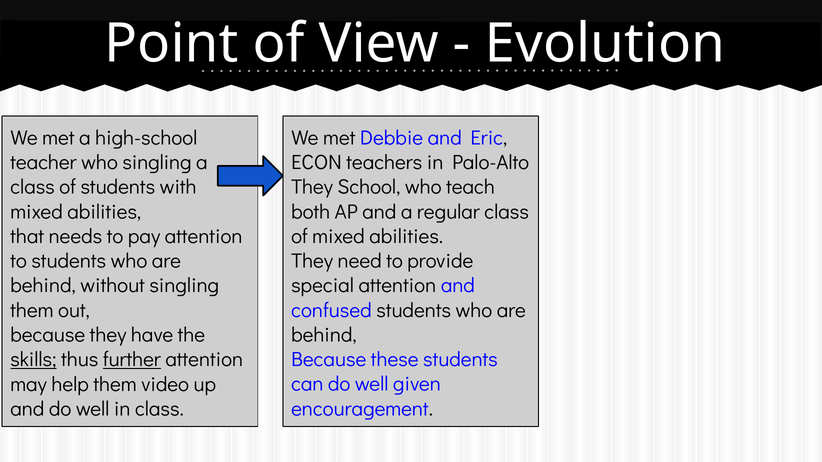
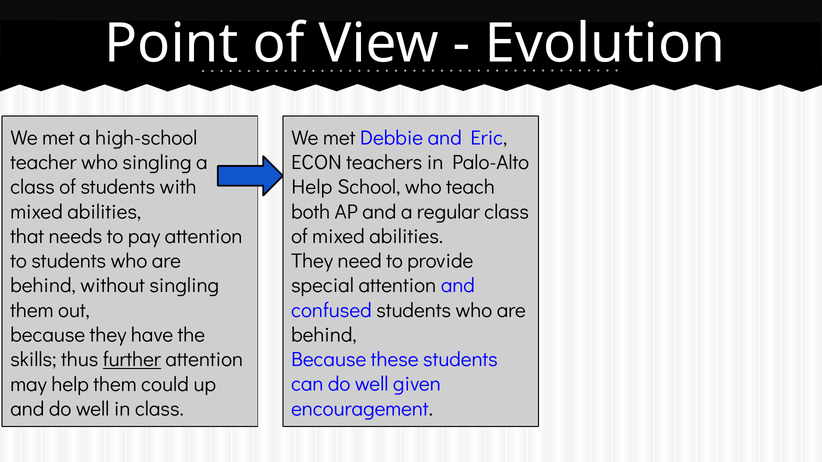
They at (312, 187): They -> Help
skills underline: present -> none
video: video -> could
